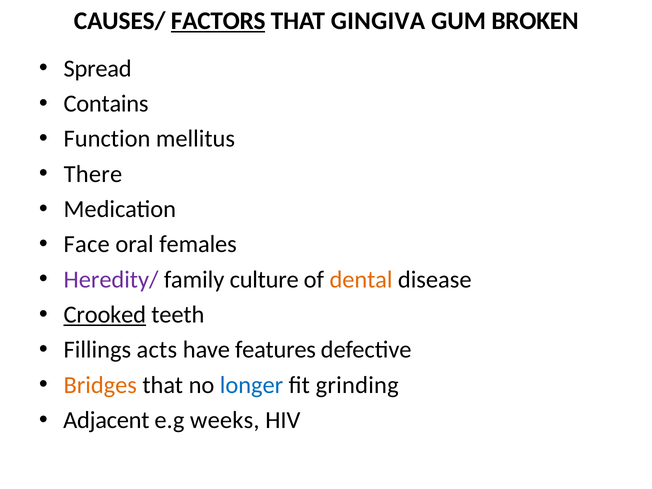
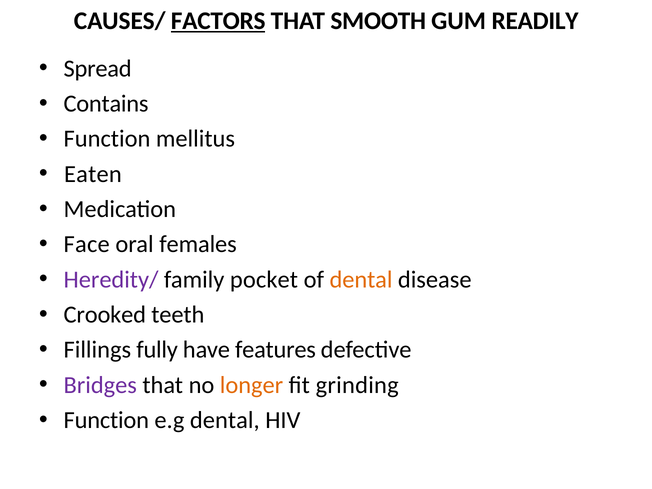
GINGIVA: GINGIVA -> SMOOTH
BROKEN: BROKEN -> READILY
There: There -> Eaten
culture: culture -> pocket
Crooked underline: present -> none
acts: acts -> fully
Bridges colour: orange -> purple
longer colour: blue -> orange
Adjacent at (106, 420): Adjacent -> Function
e.g weeks: weeks -> dental
